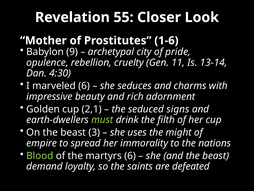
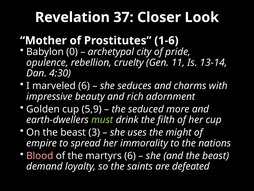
55: 55 -> 37
9: 9 -> 0
2,1: 2,1 -> 5,9
signs: signs -> more
Blood colour: light green -> pink
